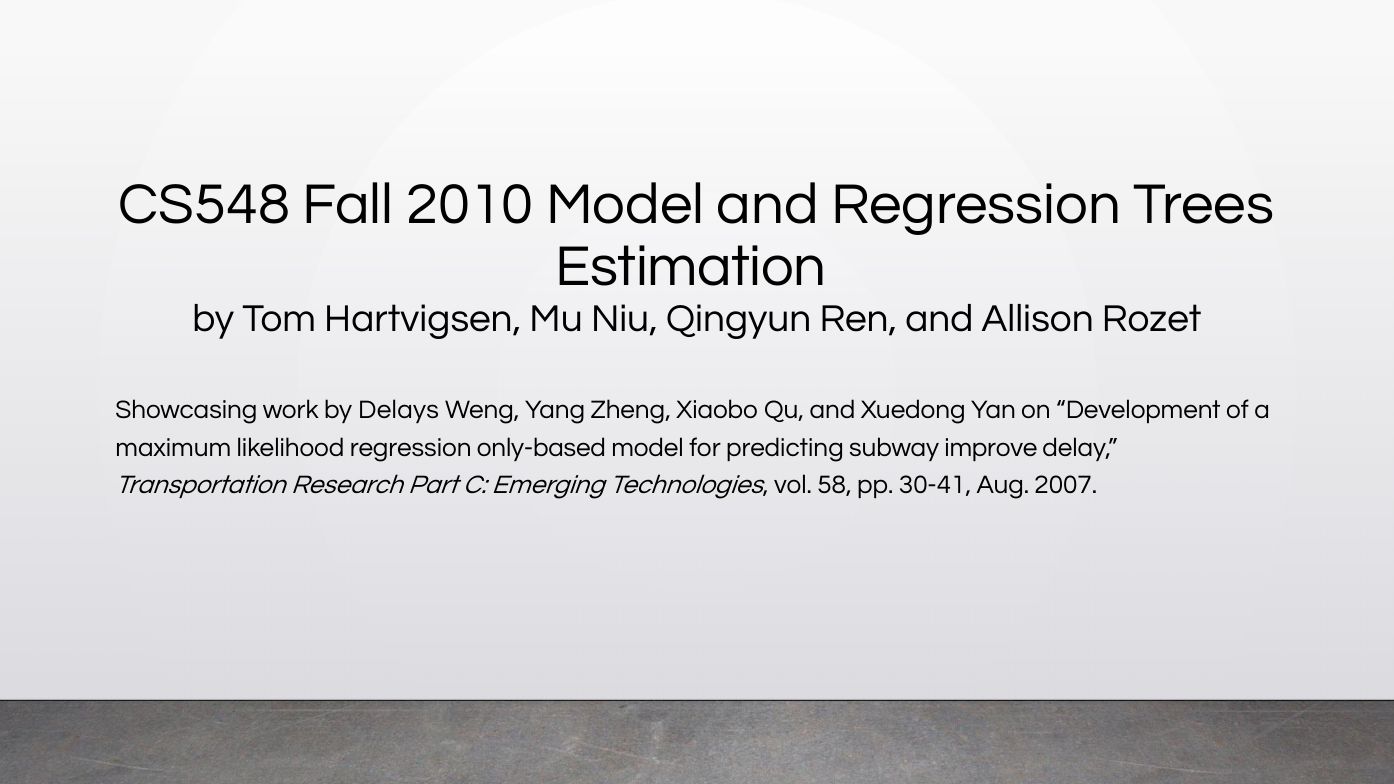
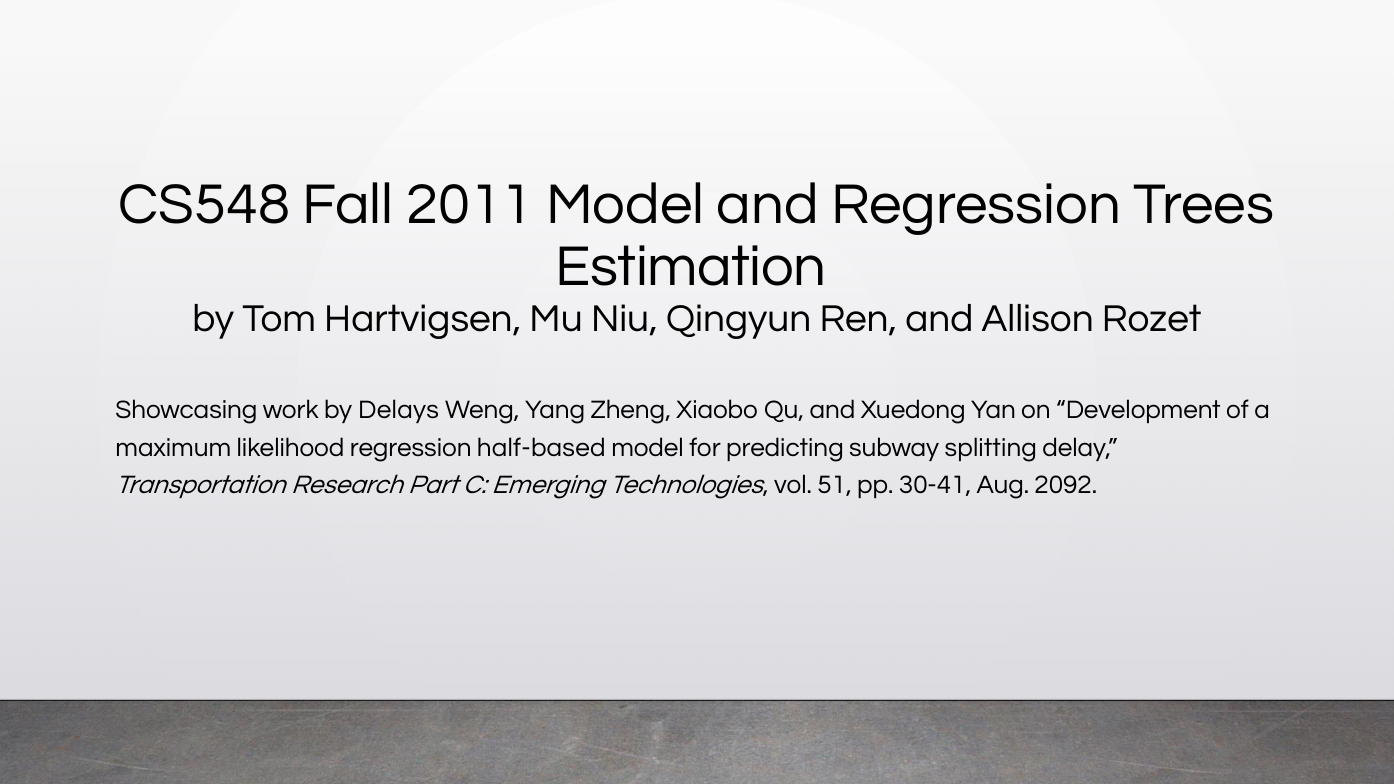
2010: 2010 -> 2011
only-based: only-based -> half-based
improve: improve -> splitting
58: 58 -> 51
2007: 2007 -> 2092
